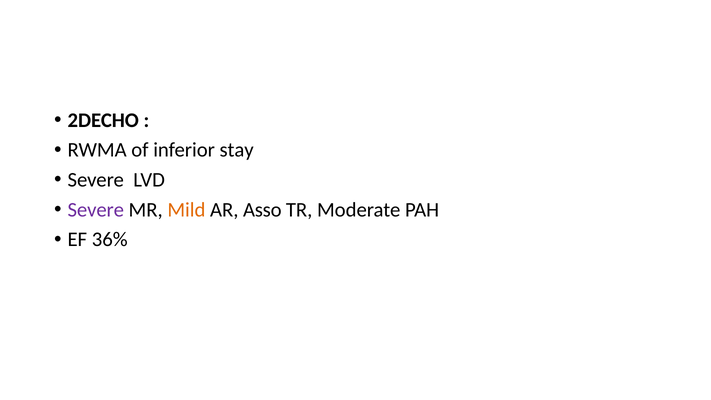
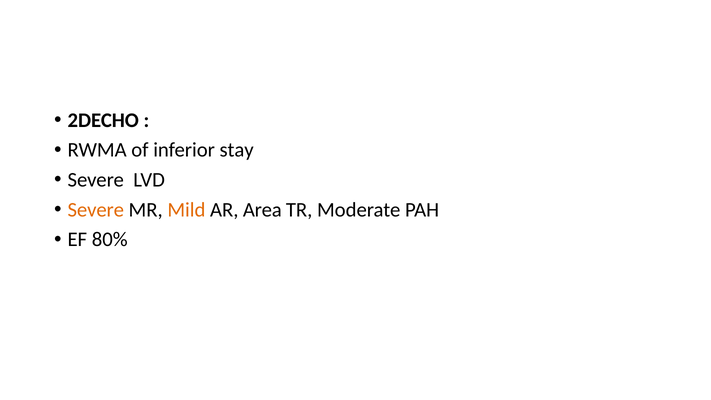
Severe at (96, 210) colour: purple -> orange
Asso: Asso -> Area
36%: 36% -> 80%
